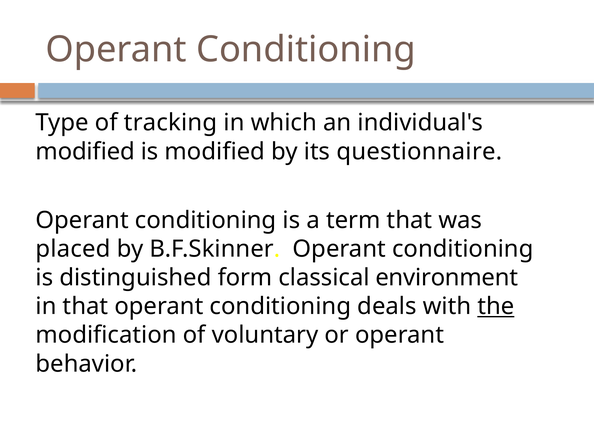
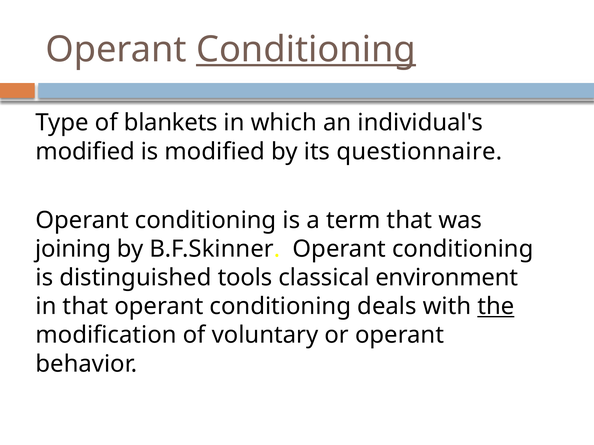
Conditioning at (306, 50) underline: none -> present
tracking: tracking -> blankets
placed: placed -> joining
form: form -> tools
